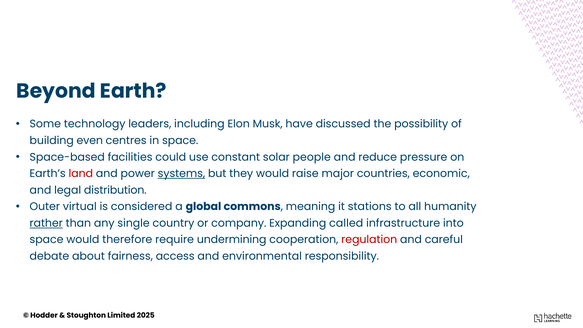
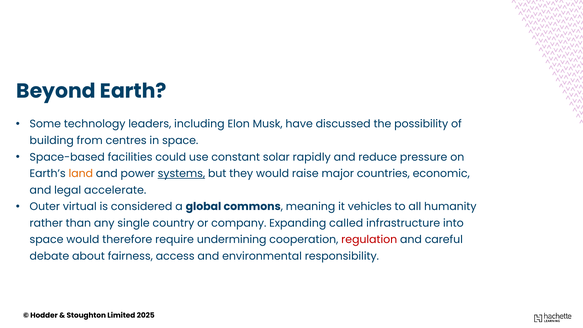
even: even -> from
people: people -> rapidly
land colour: red -> orange
distribution: distribution -> accelerate
stations: stations -> vehicles
rather underline: present -> none
